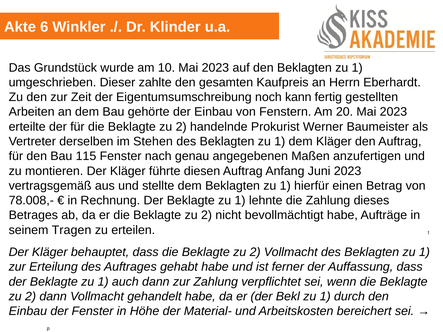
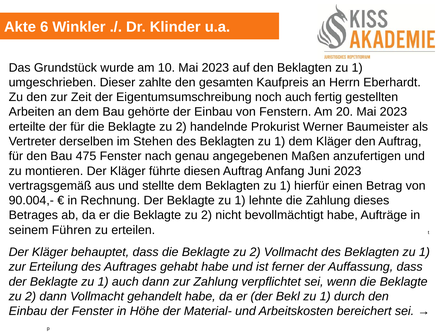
noch kann: kann -> auch
115: 115 -> 475
78.008,-: 78.008,- -> 90.004,-
Tragen: Tragen -> Führen
